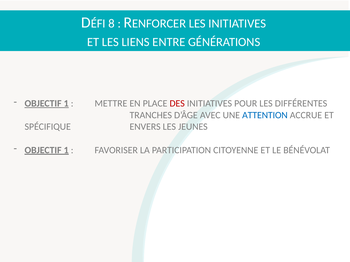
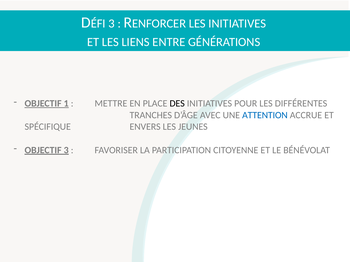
8 at (112, 24): 8 -> 3
DES colour: red -> black
1 at (66, 150): 1 -> 3
